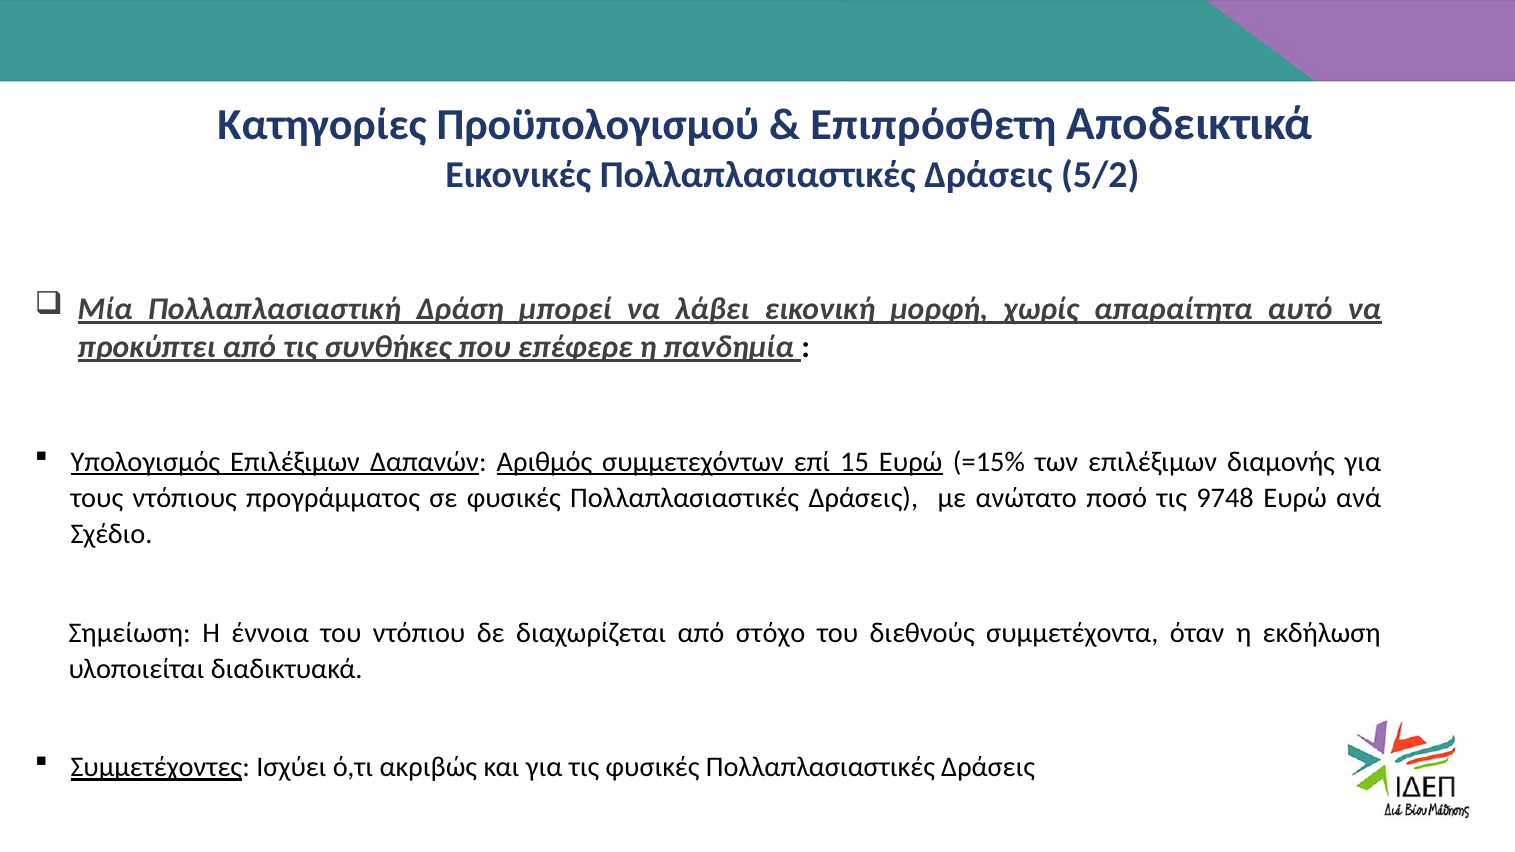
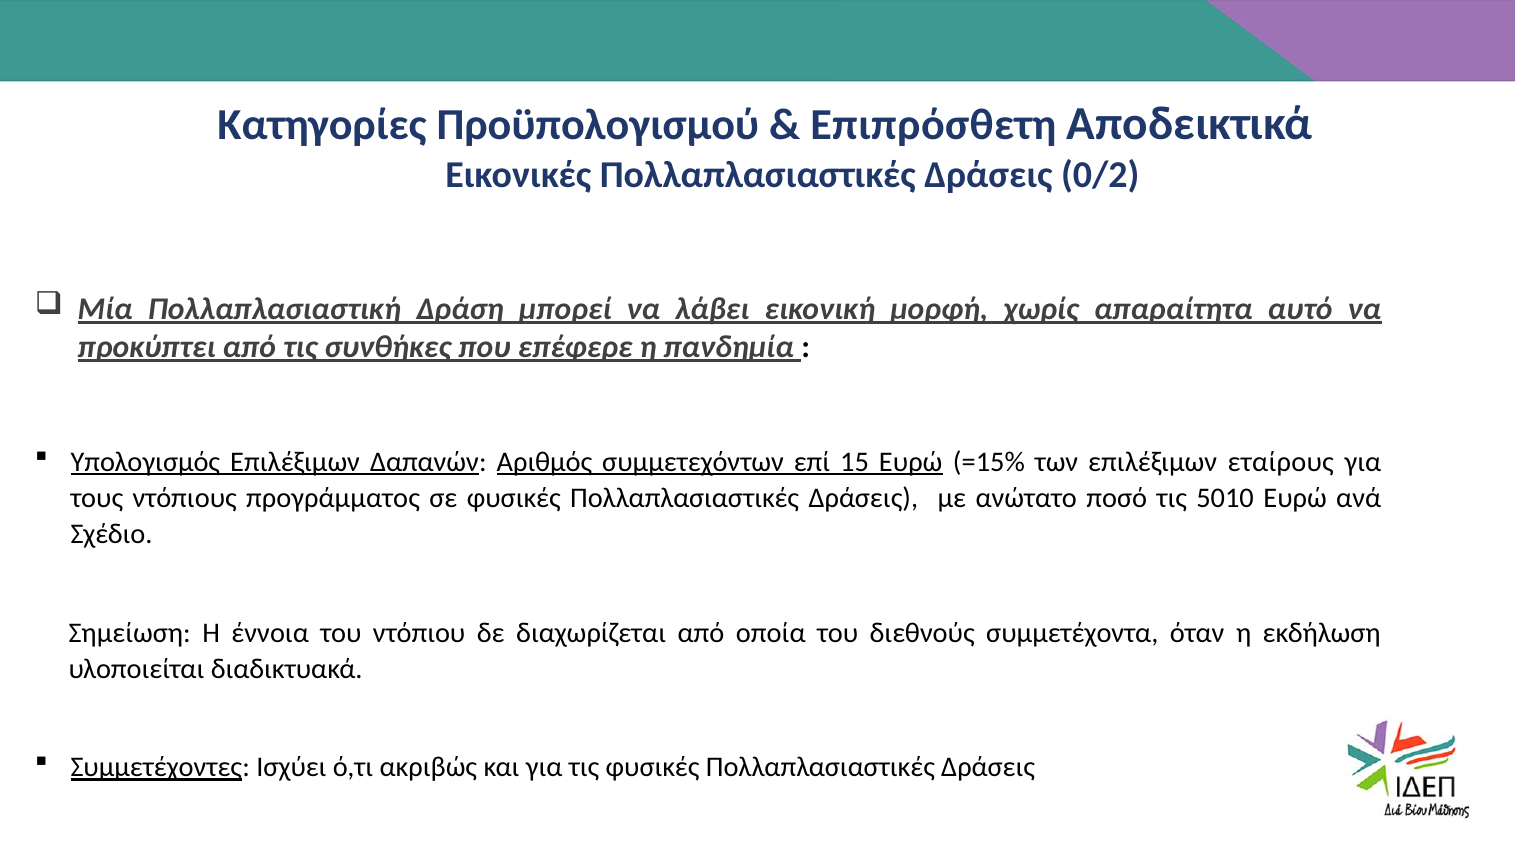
5/2: 5/2 -> 0/2
διαμονής: διαμονής -> εταίρους
9748: 9748 -> 5010
στόχο: στόχο -> οποία
